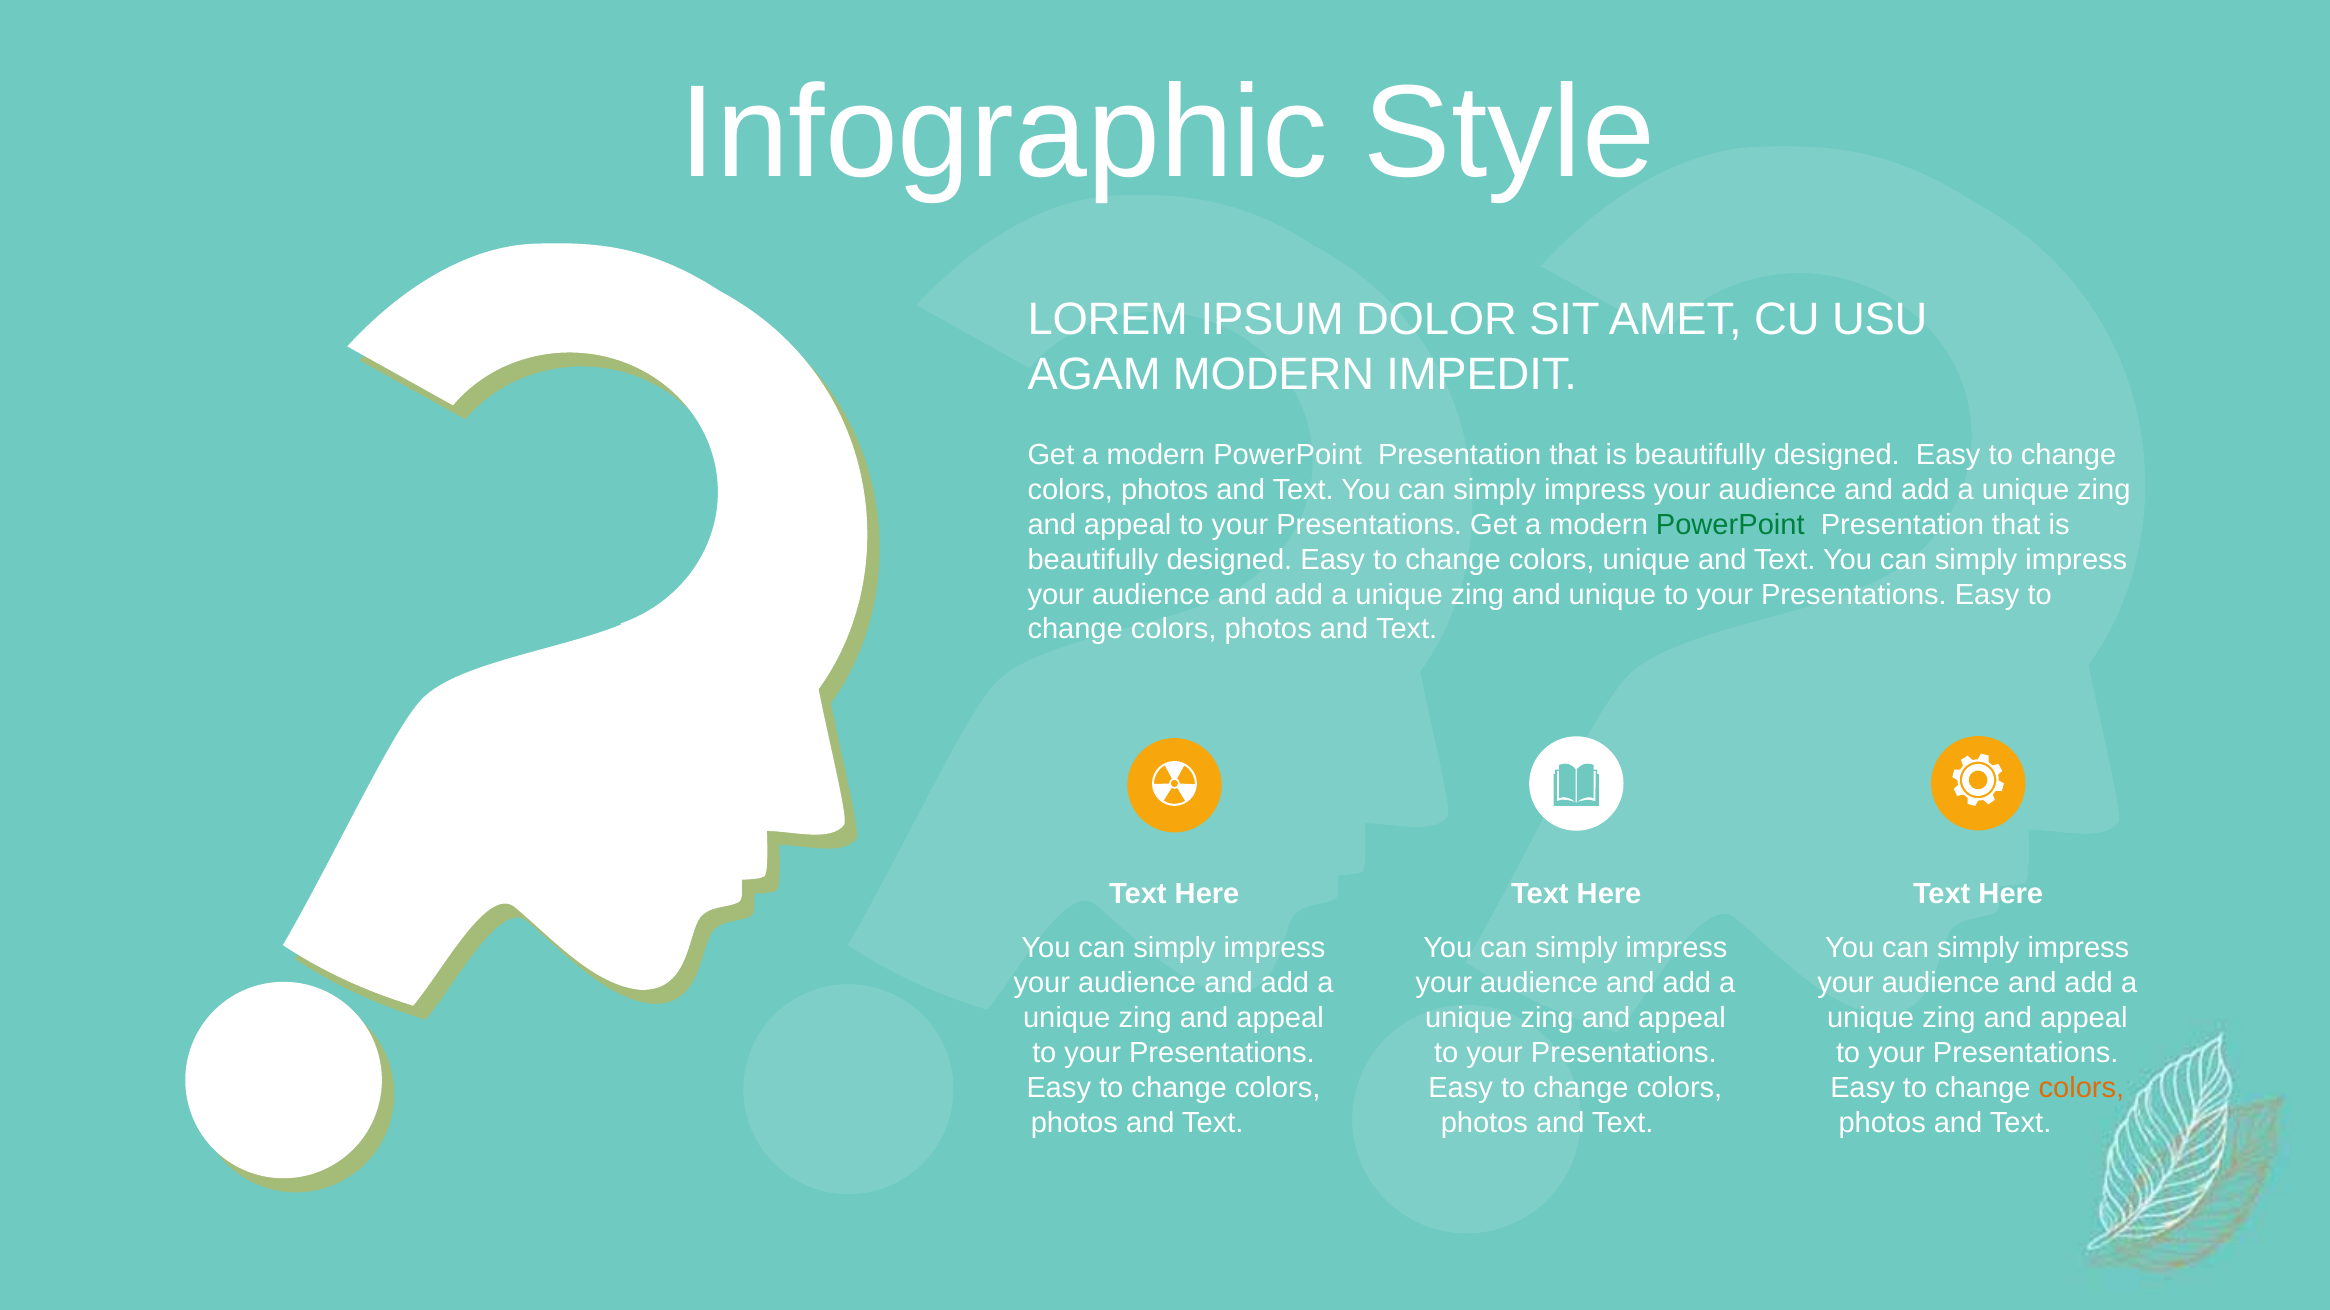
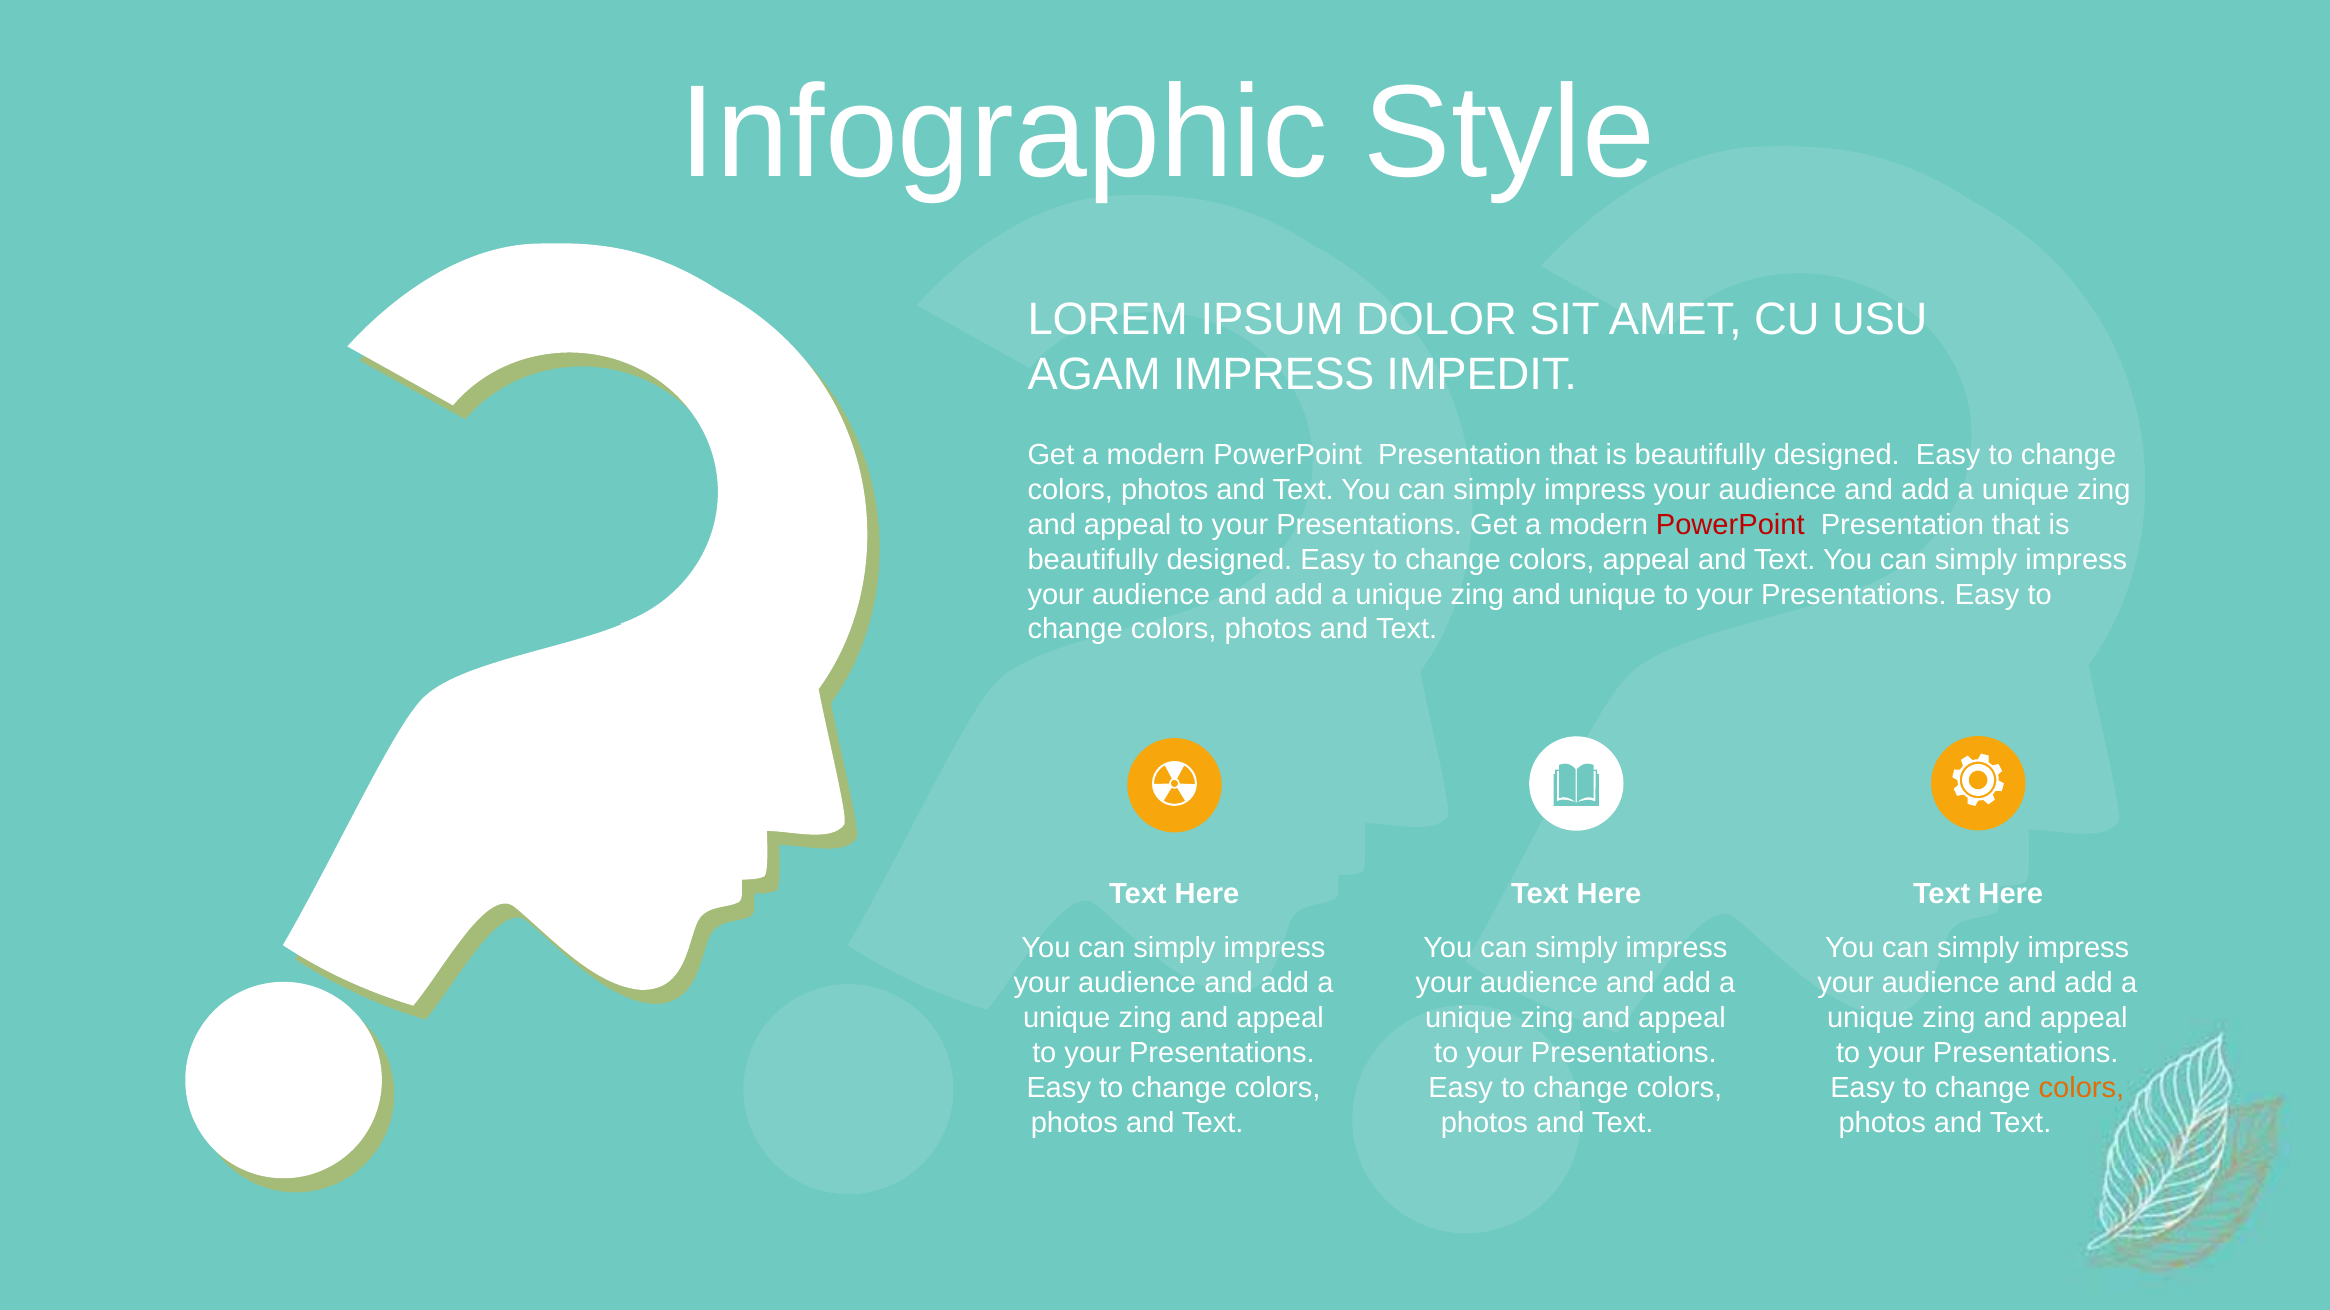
AGAM MODERN: MODERN -> IMPRESS
PowerPoint at (1730, 525) colour: green -> red
colors unique: unique -> appeal
